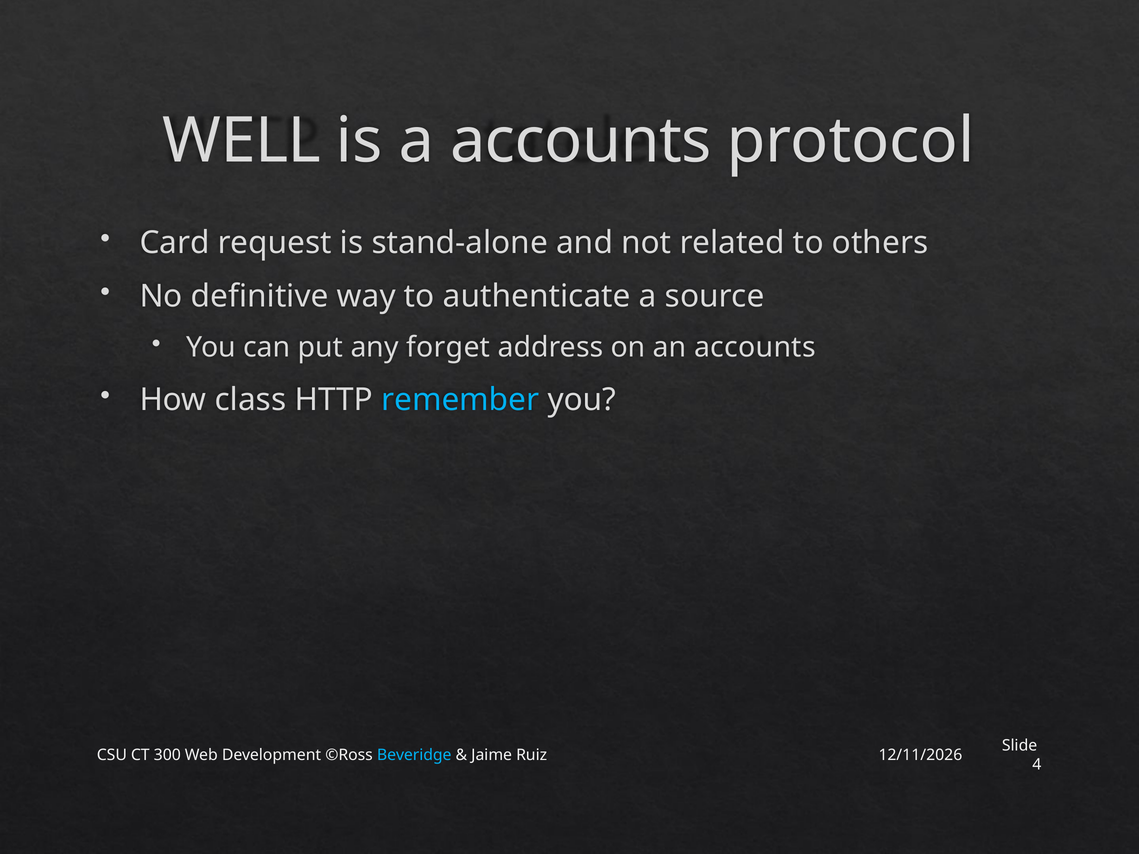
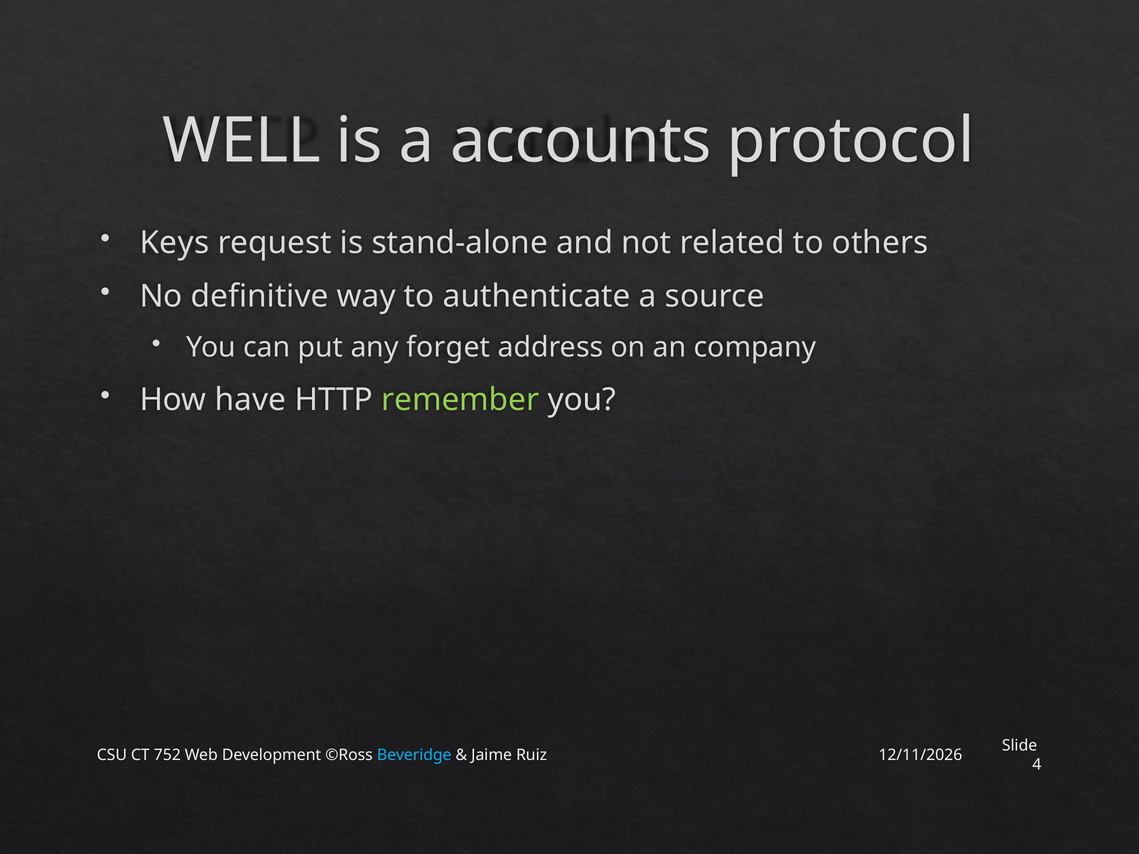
Card: Card -> Keys
an accounts: accounts -> company
class: class -> have
remember colour: light blue -> light green
300: 300 -> 752
